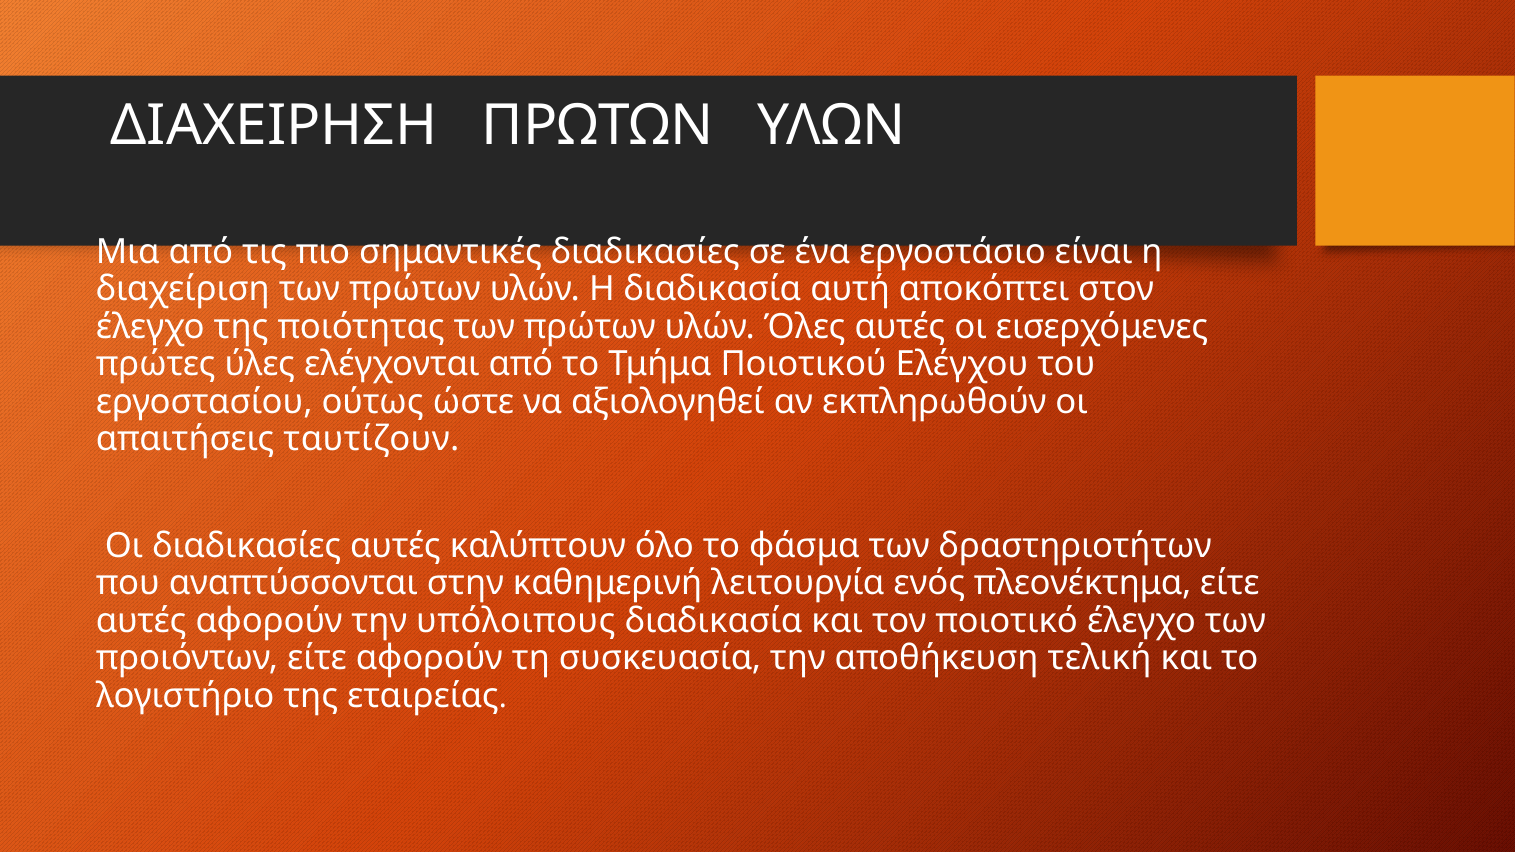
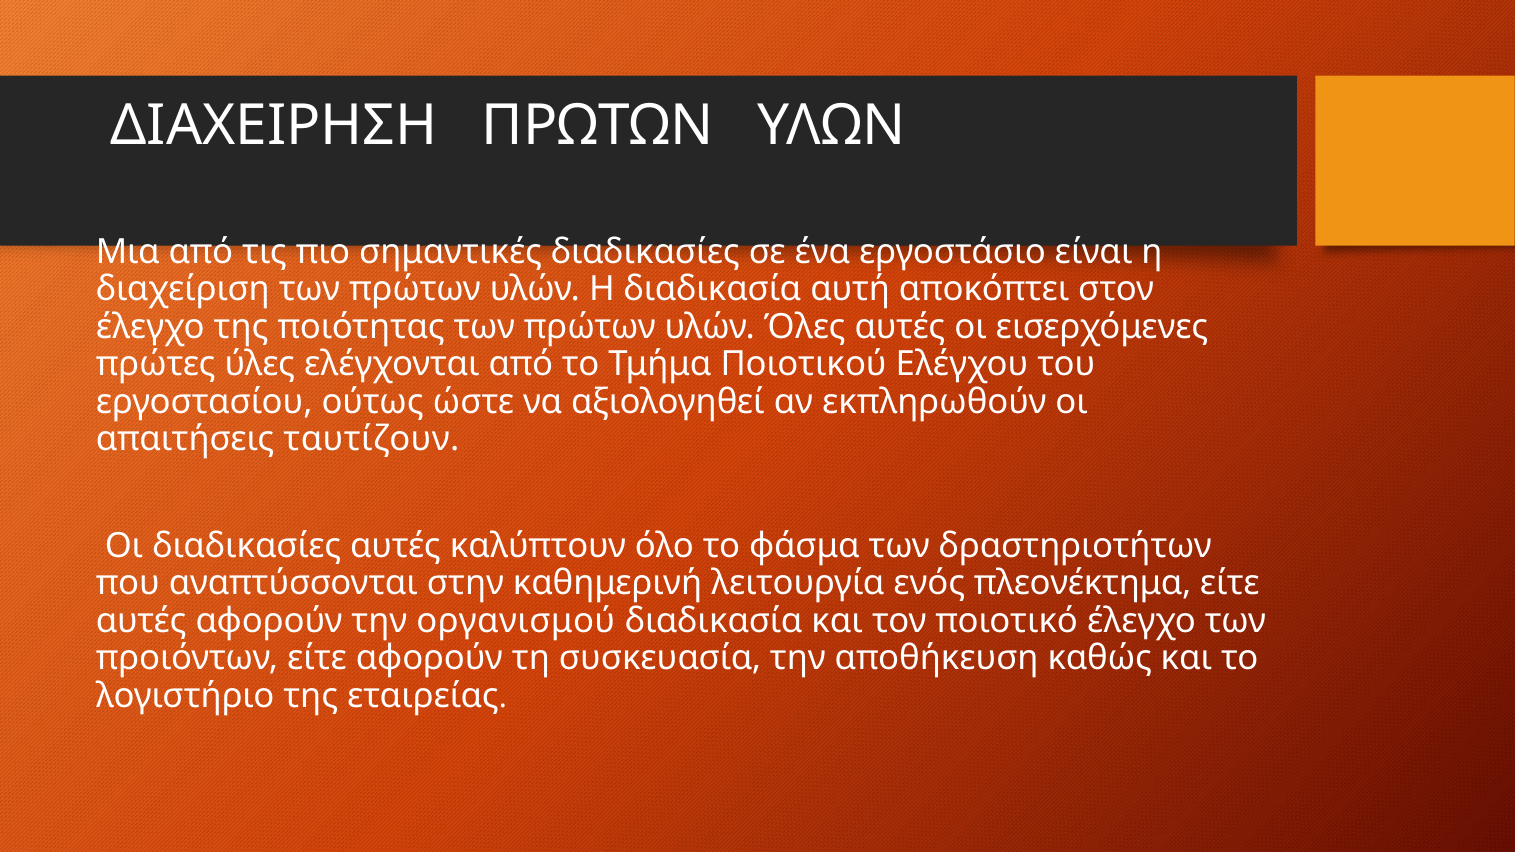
υπόλοιπους: υπόλοιπους -> οργανισμού
τελική: τελική -> καθώς
